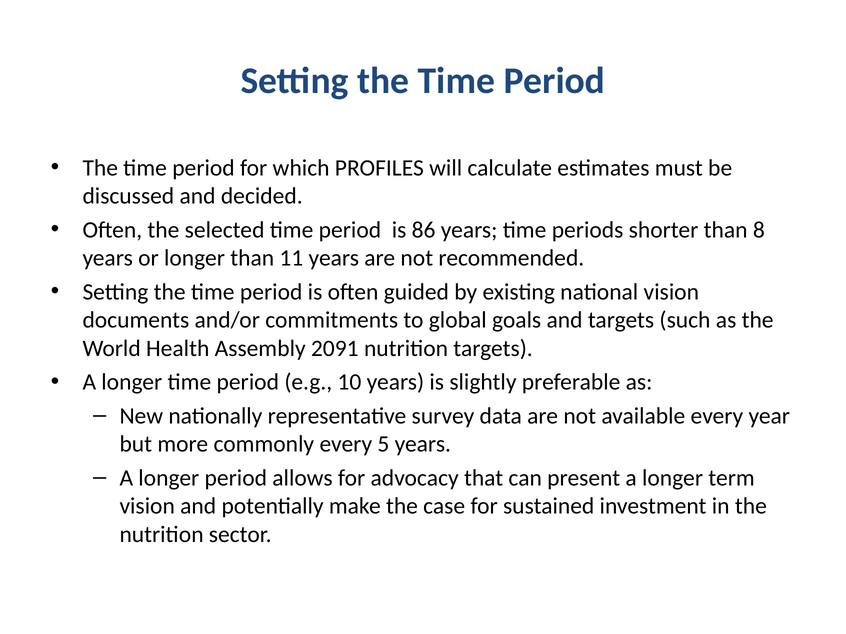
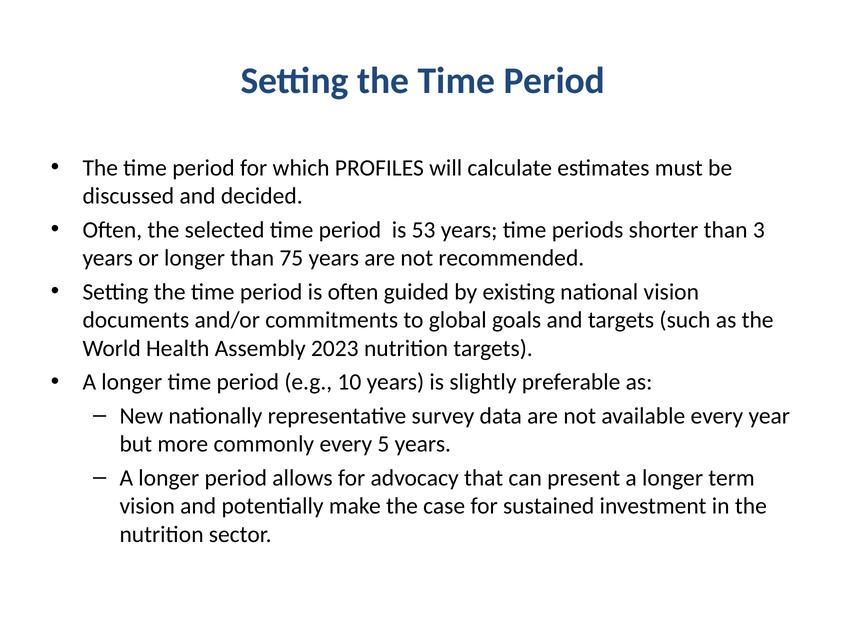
86: 86 -> 53
8: 8 -> 3
11: 11 -> 75
2091: 2091 -> 2023
